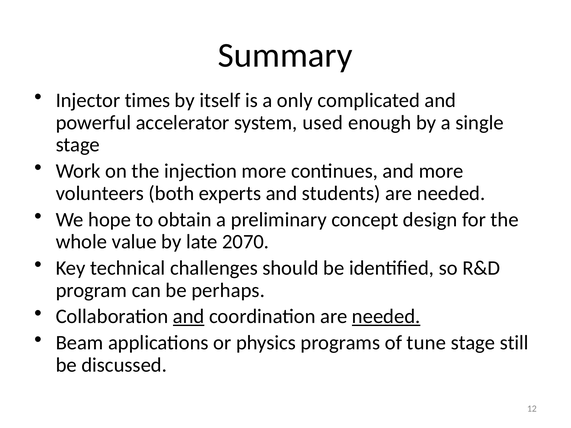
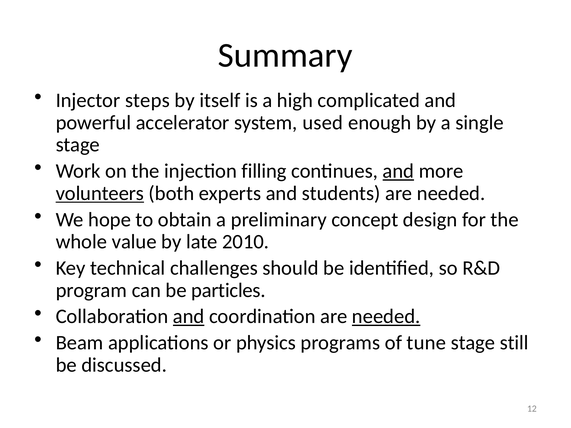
times: times -> steps
only: only -> high
injection more: more -> filling
and at (398, 171) underline: none -> present
volunteers underline: none -> present
2070: 2070 -> 2010
perhaps: perhaps -> particles
